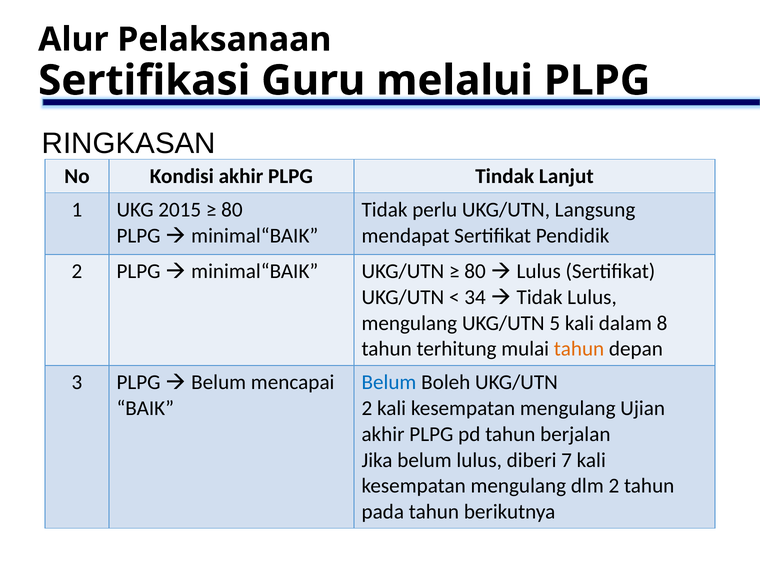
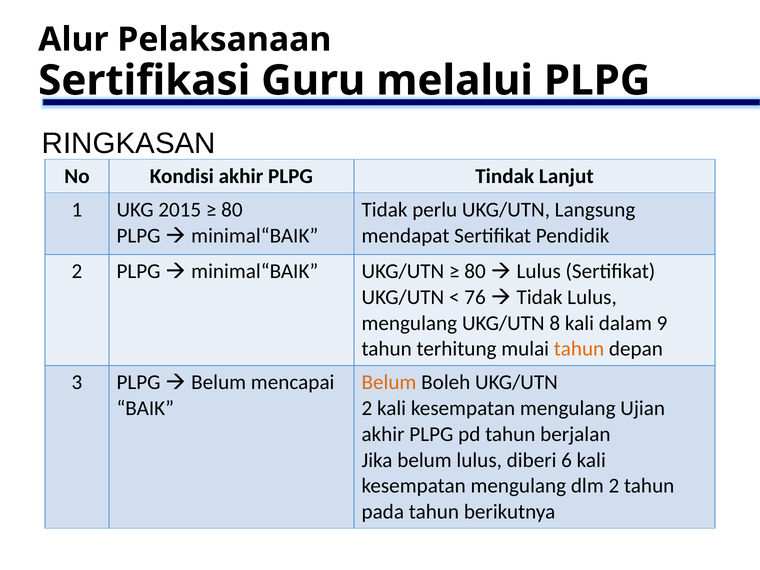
34: 34 -> 76
5: 5 -> 8
8: 8 -> 9
Belum at (389, 382) colour: blue -> orange
7: 7 -> 6
